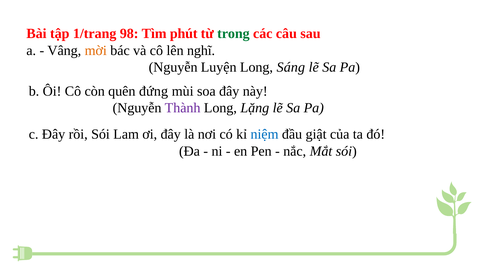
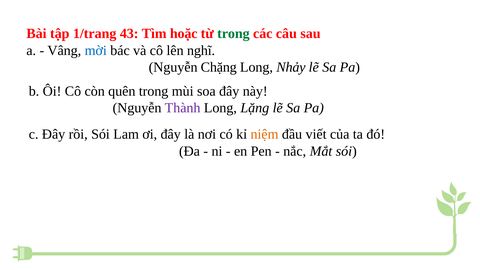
98: 98 -> 43
phút: phút -> hoặc
mời colour: orange -> blue
Luyện: Luyện -> Chặng
Sáng: Sáng -> Nhảy
quên đứng: đứng -> trong
niệm colour: blue -> orange
giật: giật -> viết
